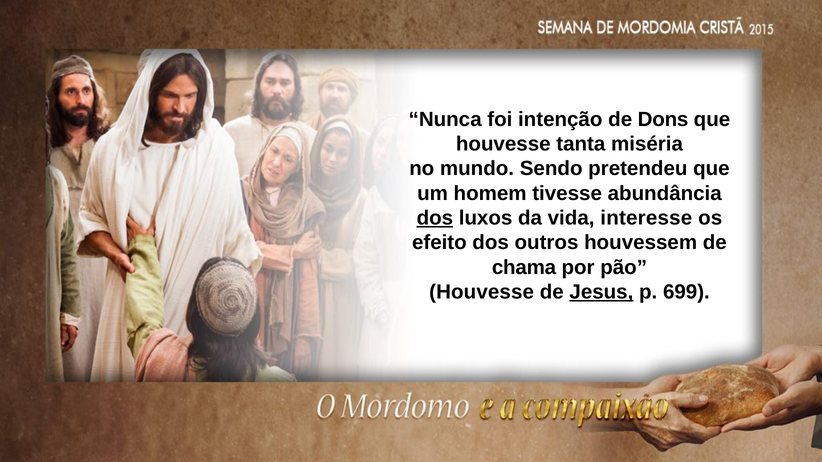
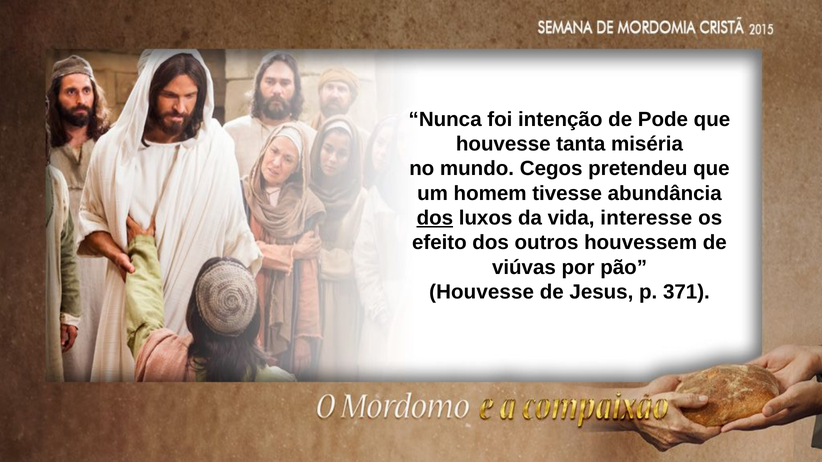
Dons: Dons -> Pode
Sendo: Sendo -> Cegos
chama: chama -> viúvas
Jesus underline: present -> none
699: 699 -> 371
